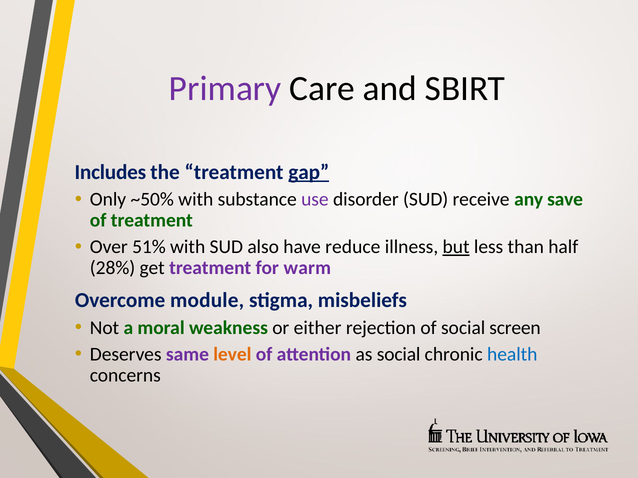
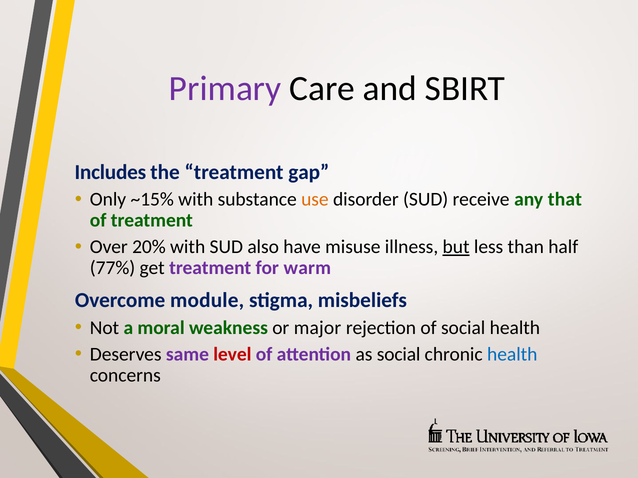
gap underline: present -> none
~50%: ~50% -> ~15%
use colour: purple -> orange
save: save -> that
51%: 51% -> 20%
reduce: reduce -> misuse
28%: 28% -> 77%
either: either -> major
social screen: screen -> health
level colour: orange -> red
